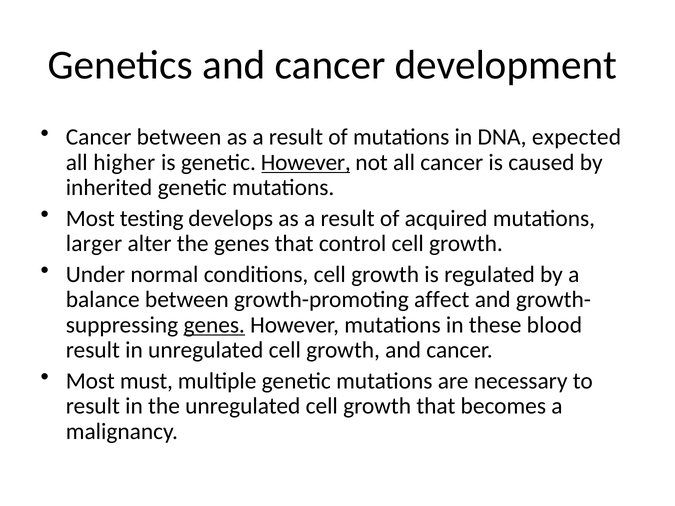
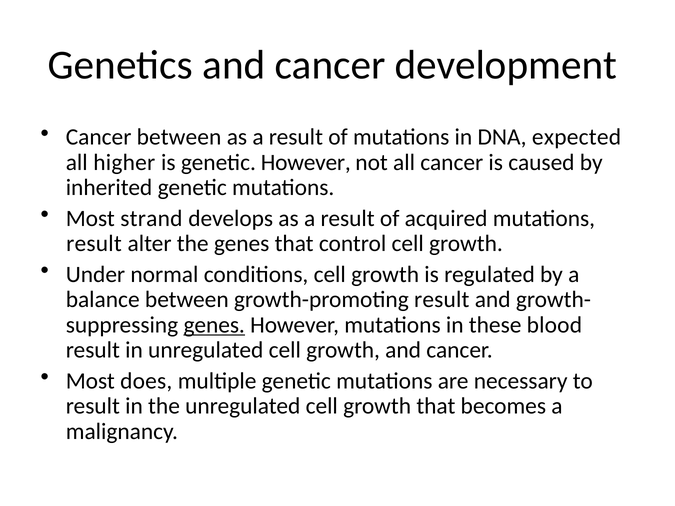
However at (306, 163) underline: present -> none
testing: testing -> strand
larger at (94, 244): larger -> result
growth-promoting affect: affect -> result
must: must -> does
